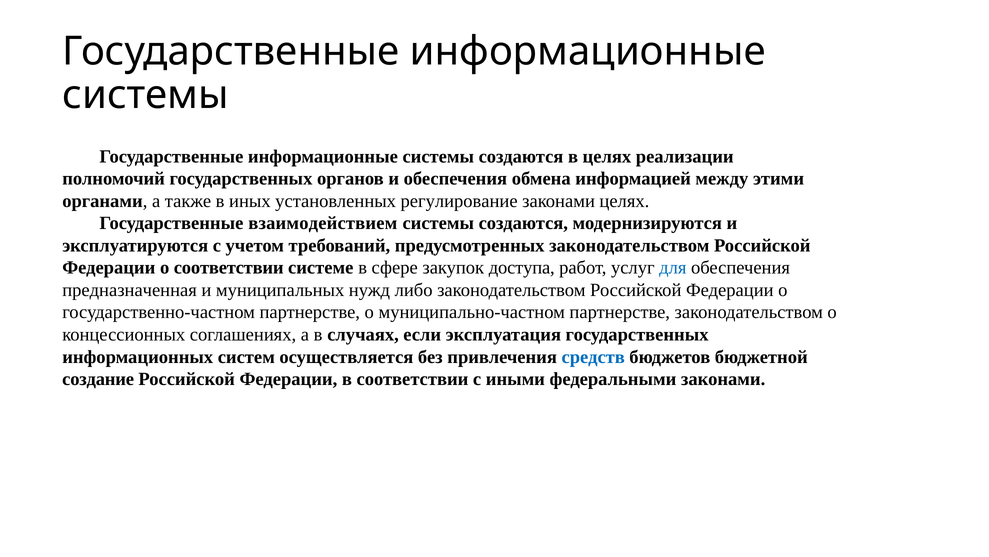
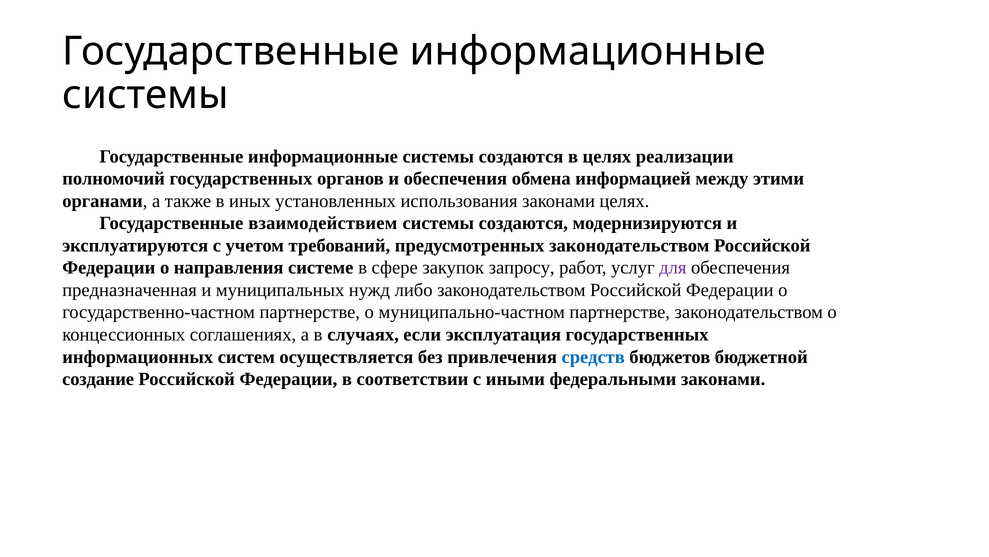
регулирование: регулирование -> использования
о соответствии: соответствии -> направления
доступа: доступа -> запросу
для colour: blue -> purple
